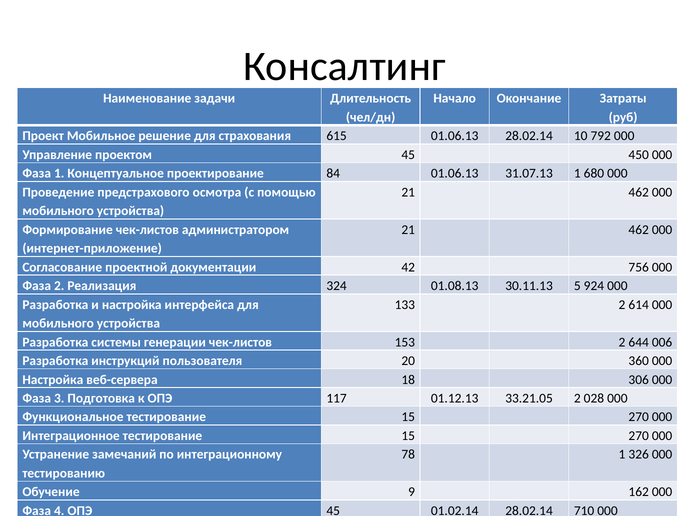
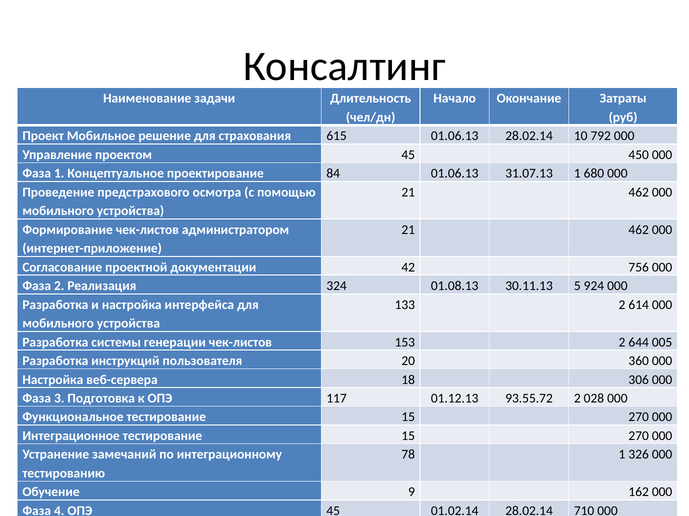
006: 006 -> 005
33.21.05: 33.21.05 -> 93.55.72
